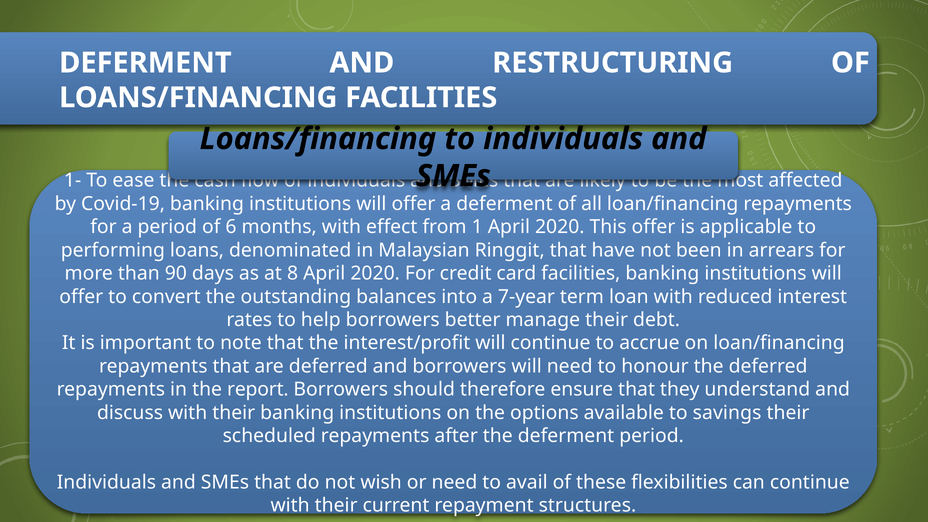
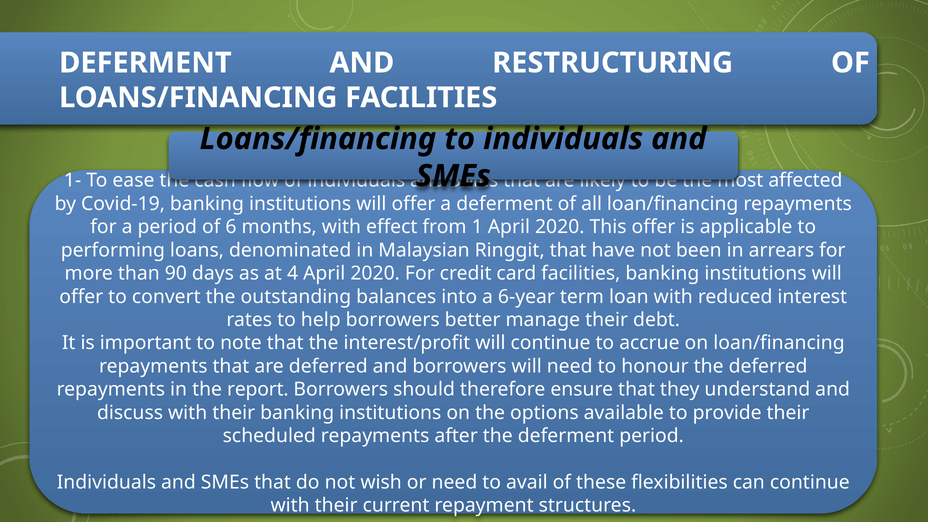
8: 8 -> 4
7-year: 7-year -> 6-year
savings: savings -> provide
